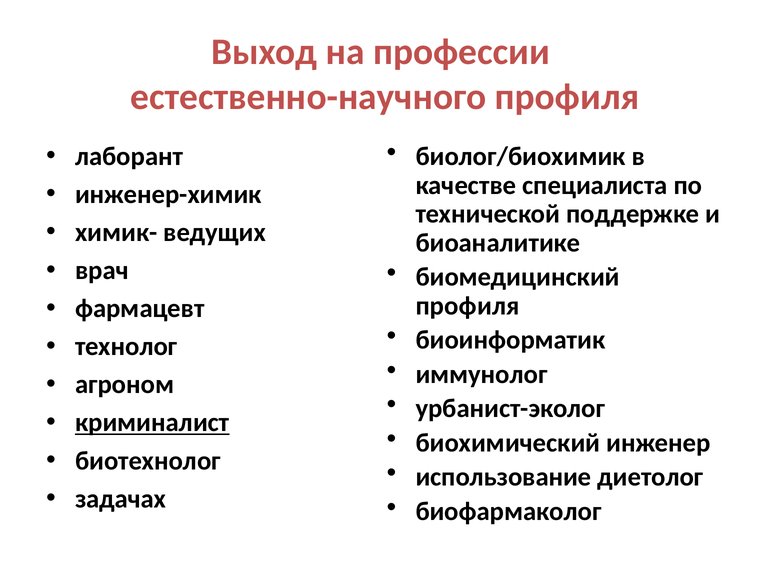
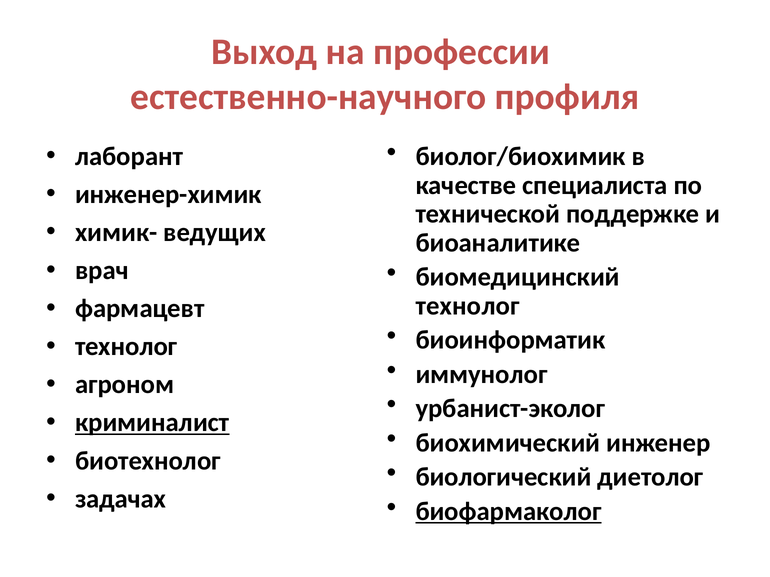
профиля at (468, 306): профиля -> технолог
использование: использование -> биологический
биофармаколог underline: none -> present
